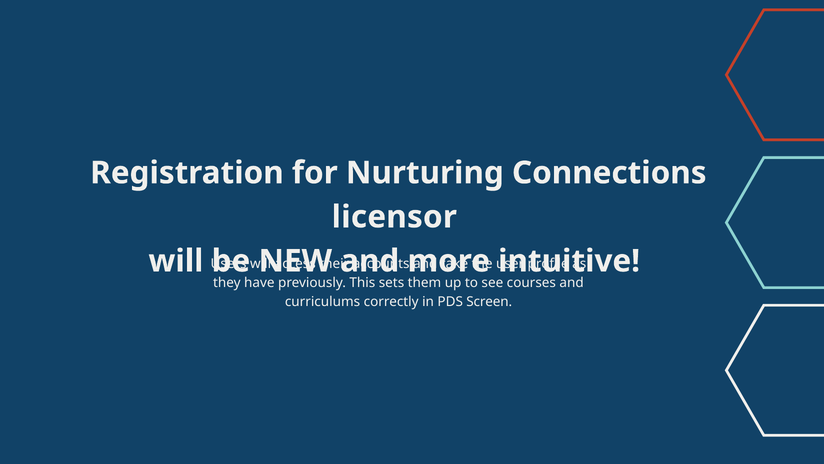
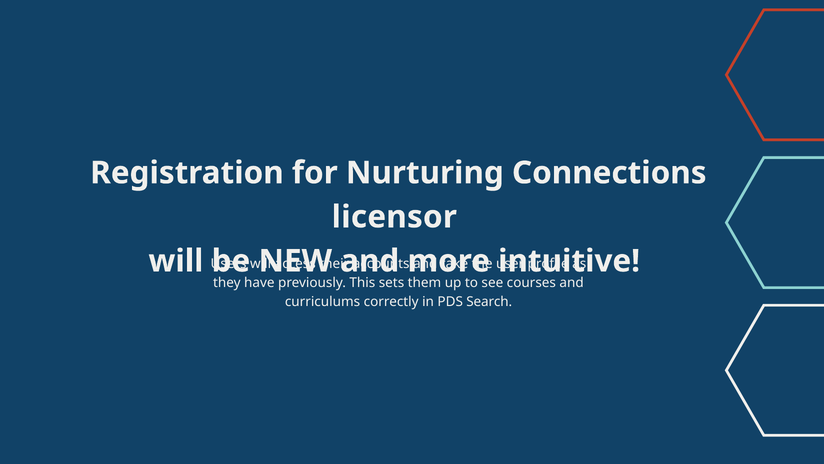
Screen: Screen -> Search
